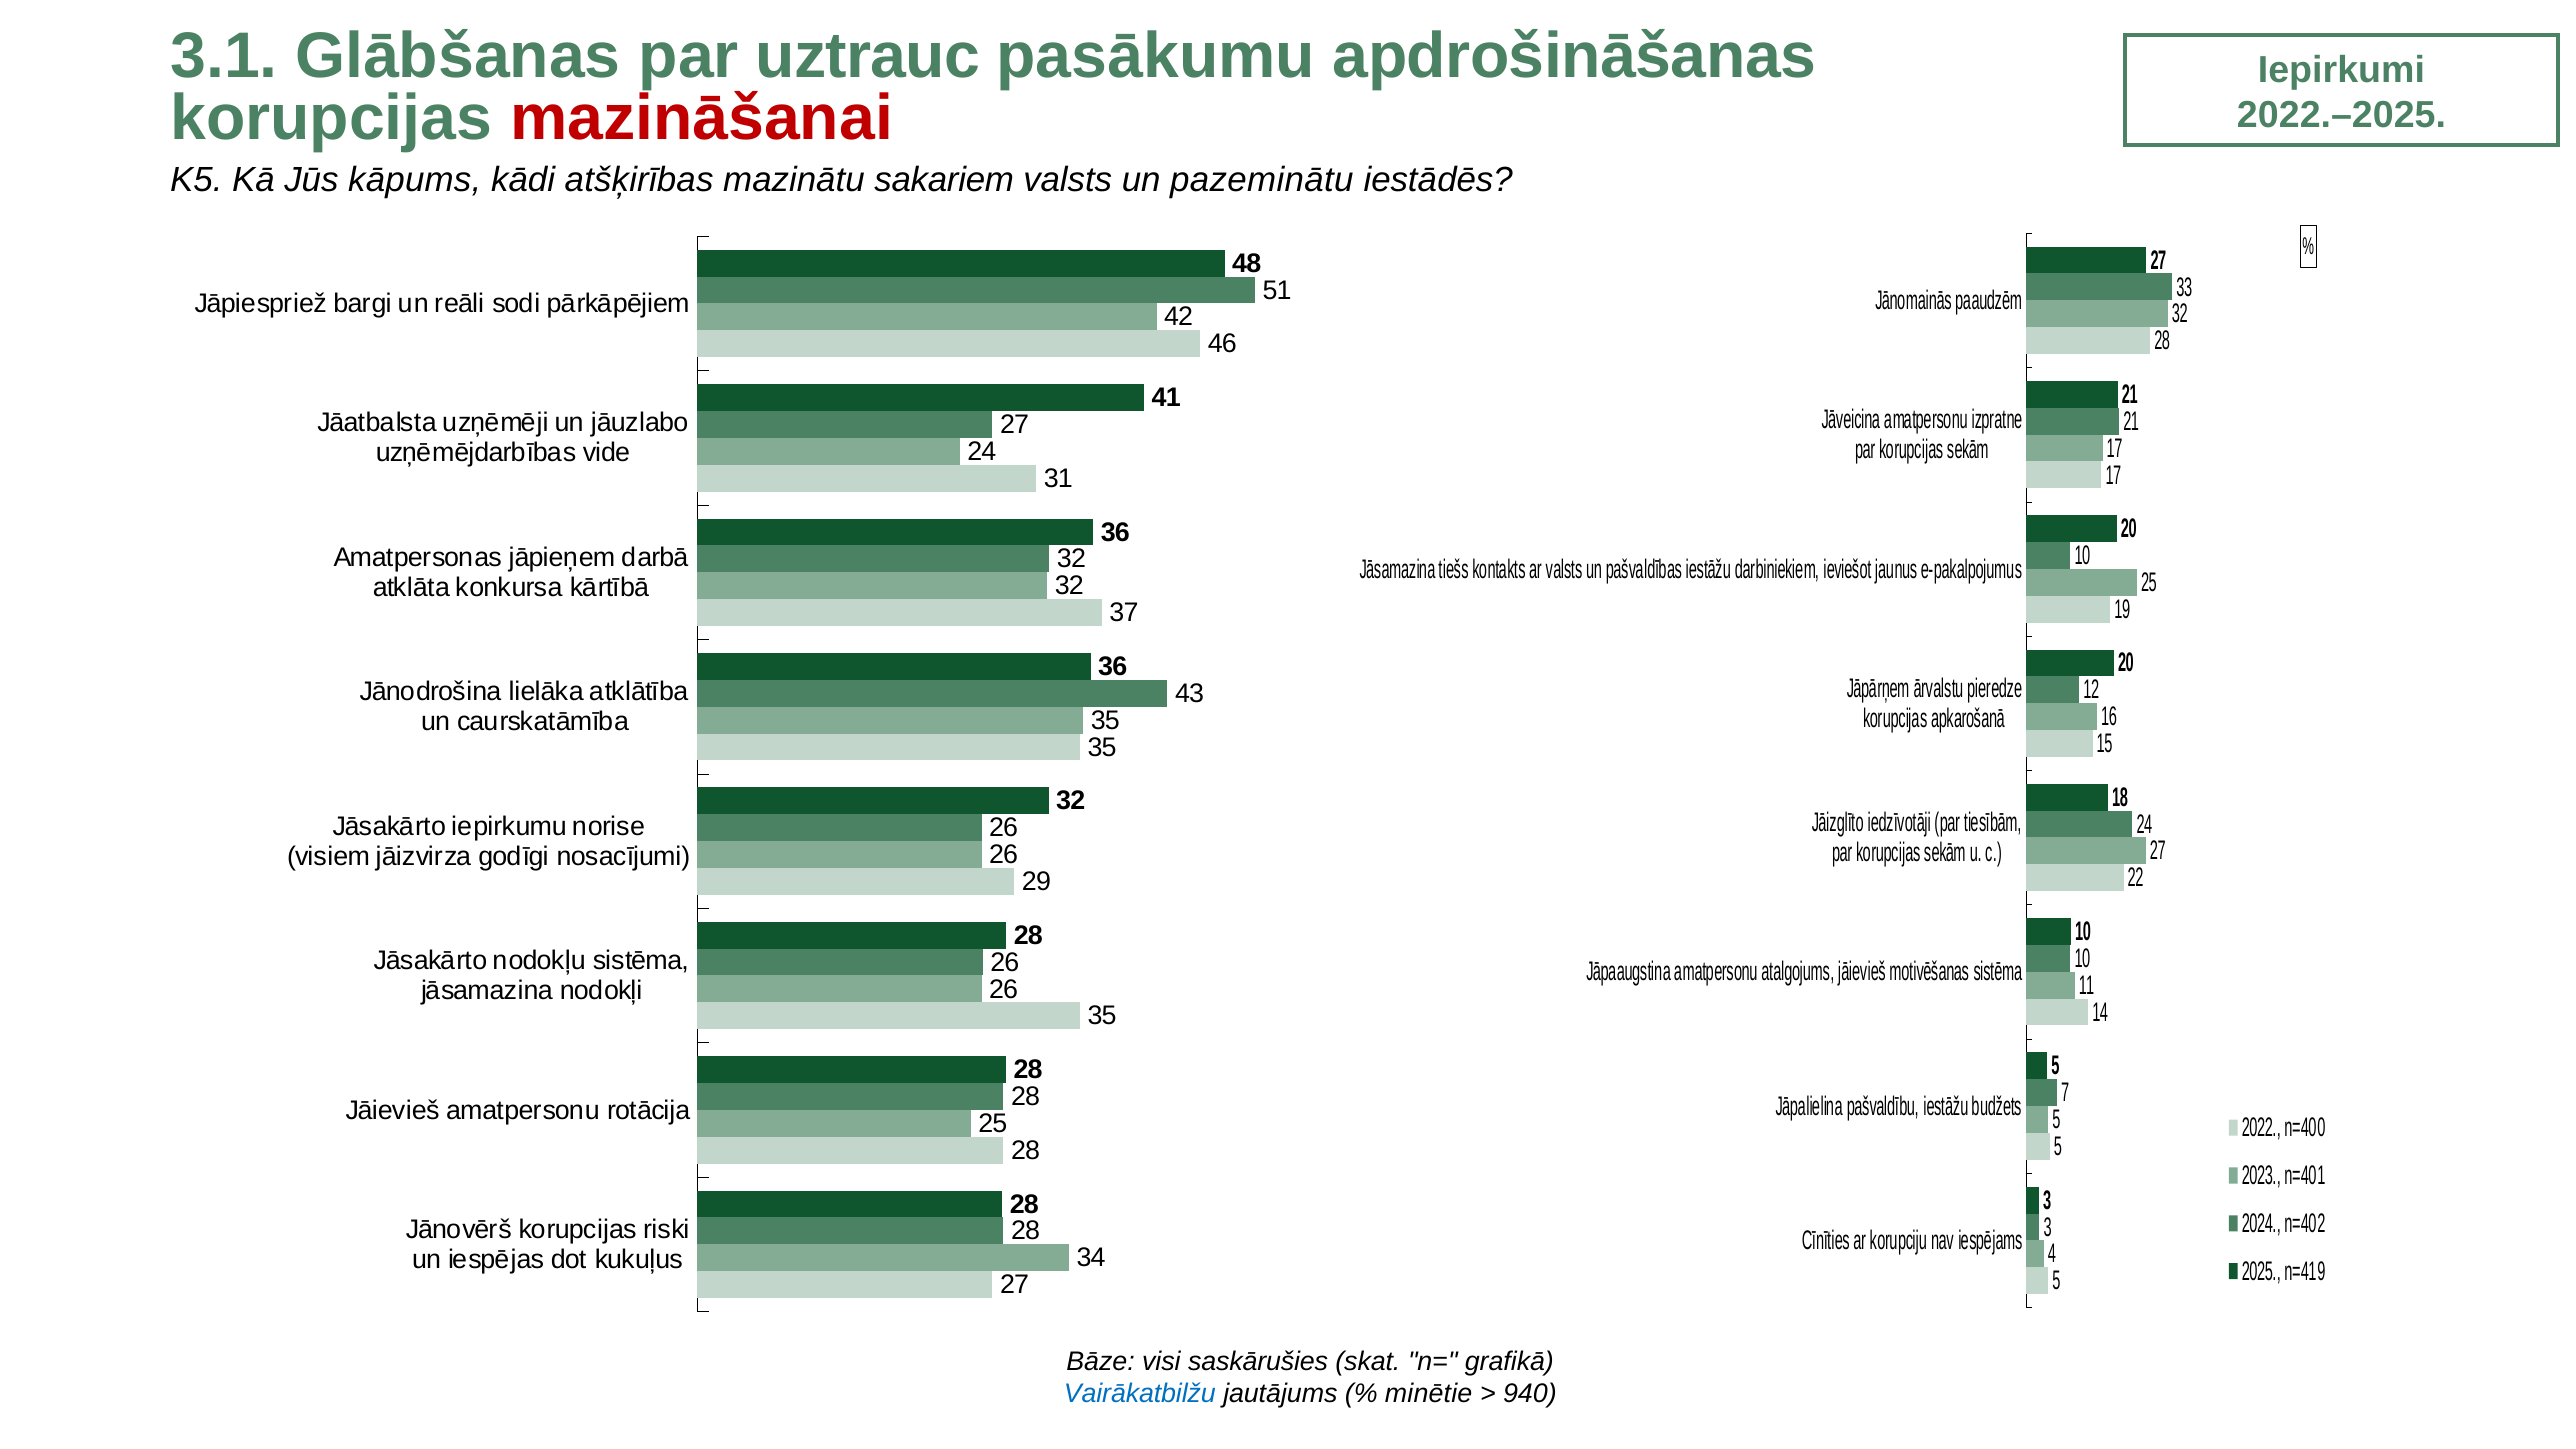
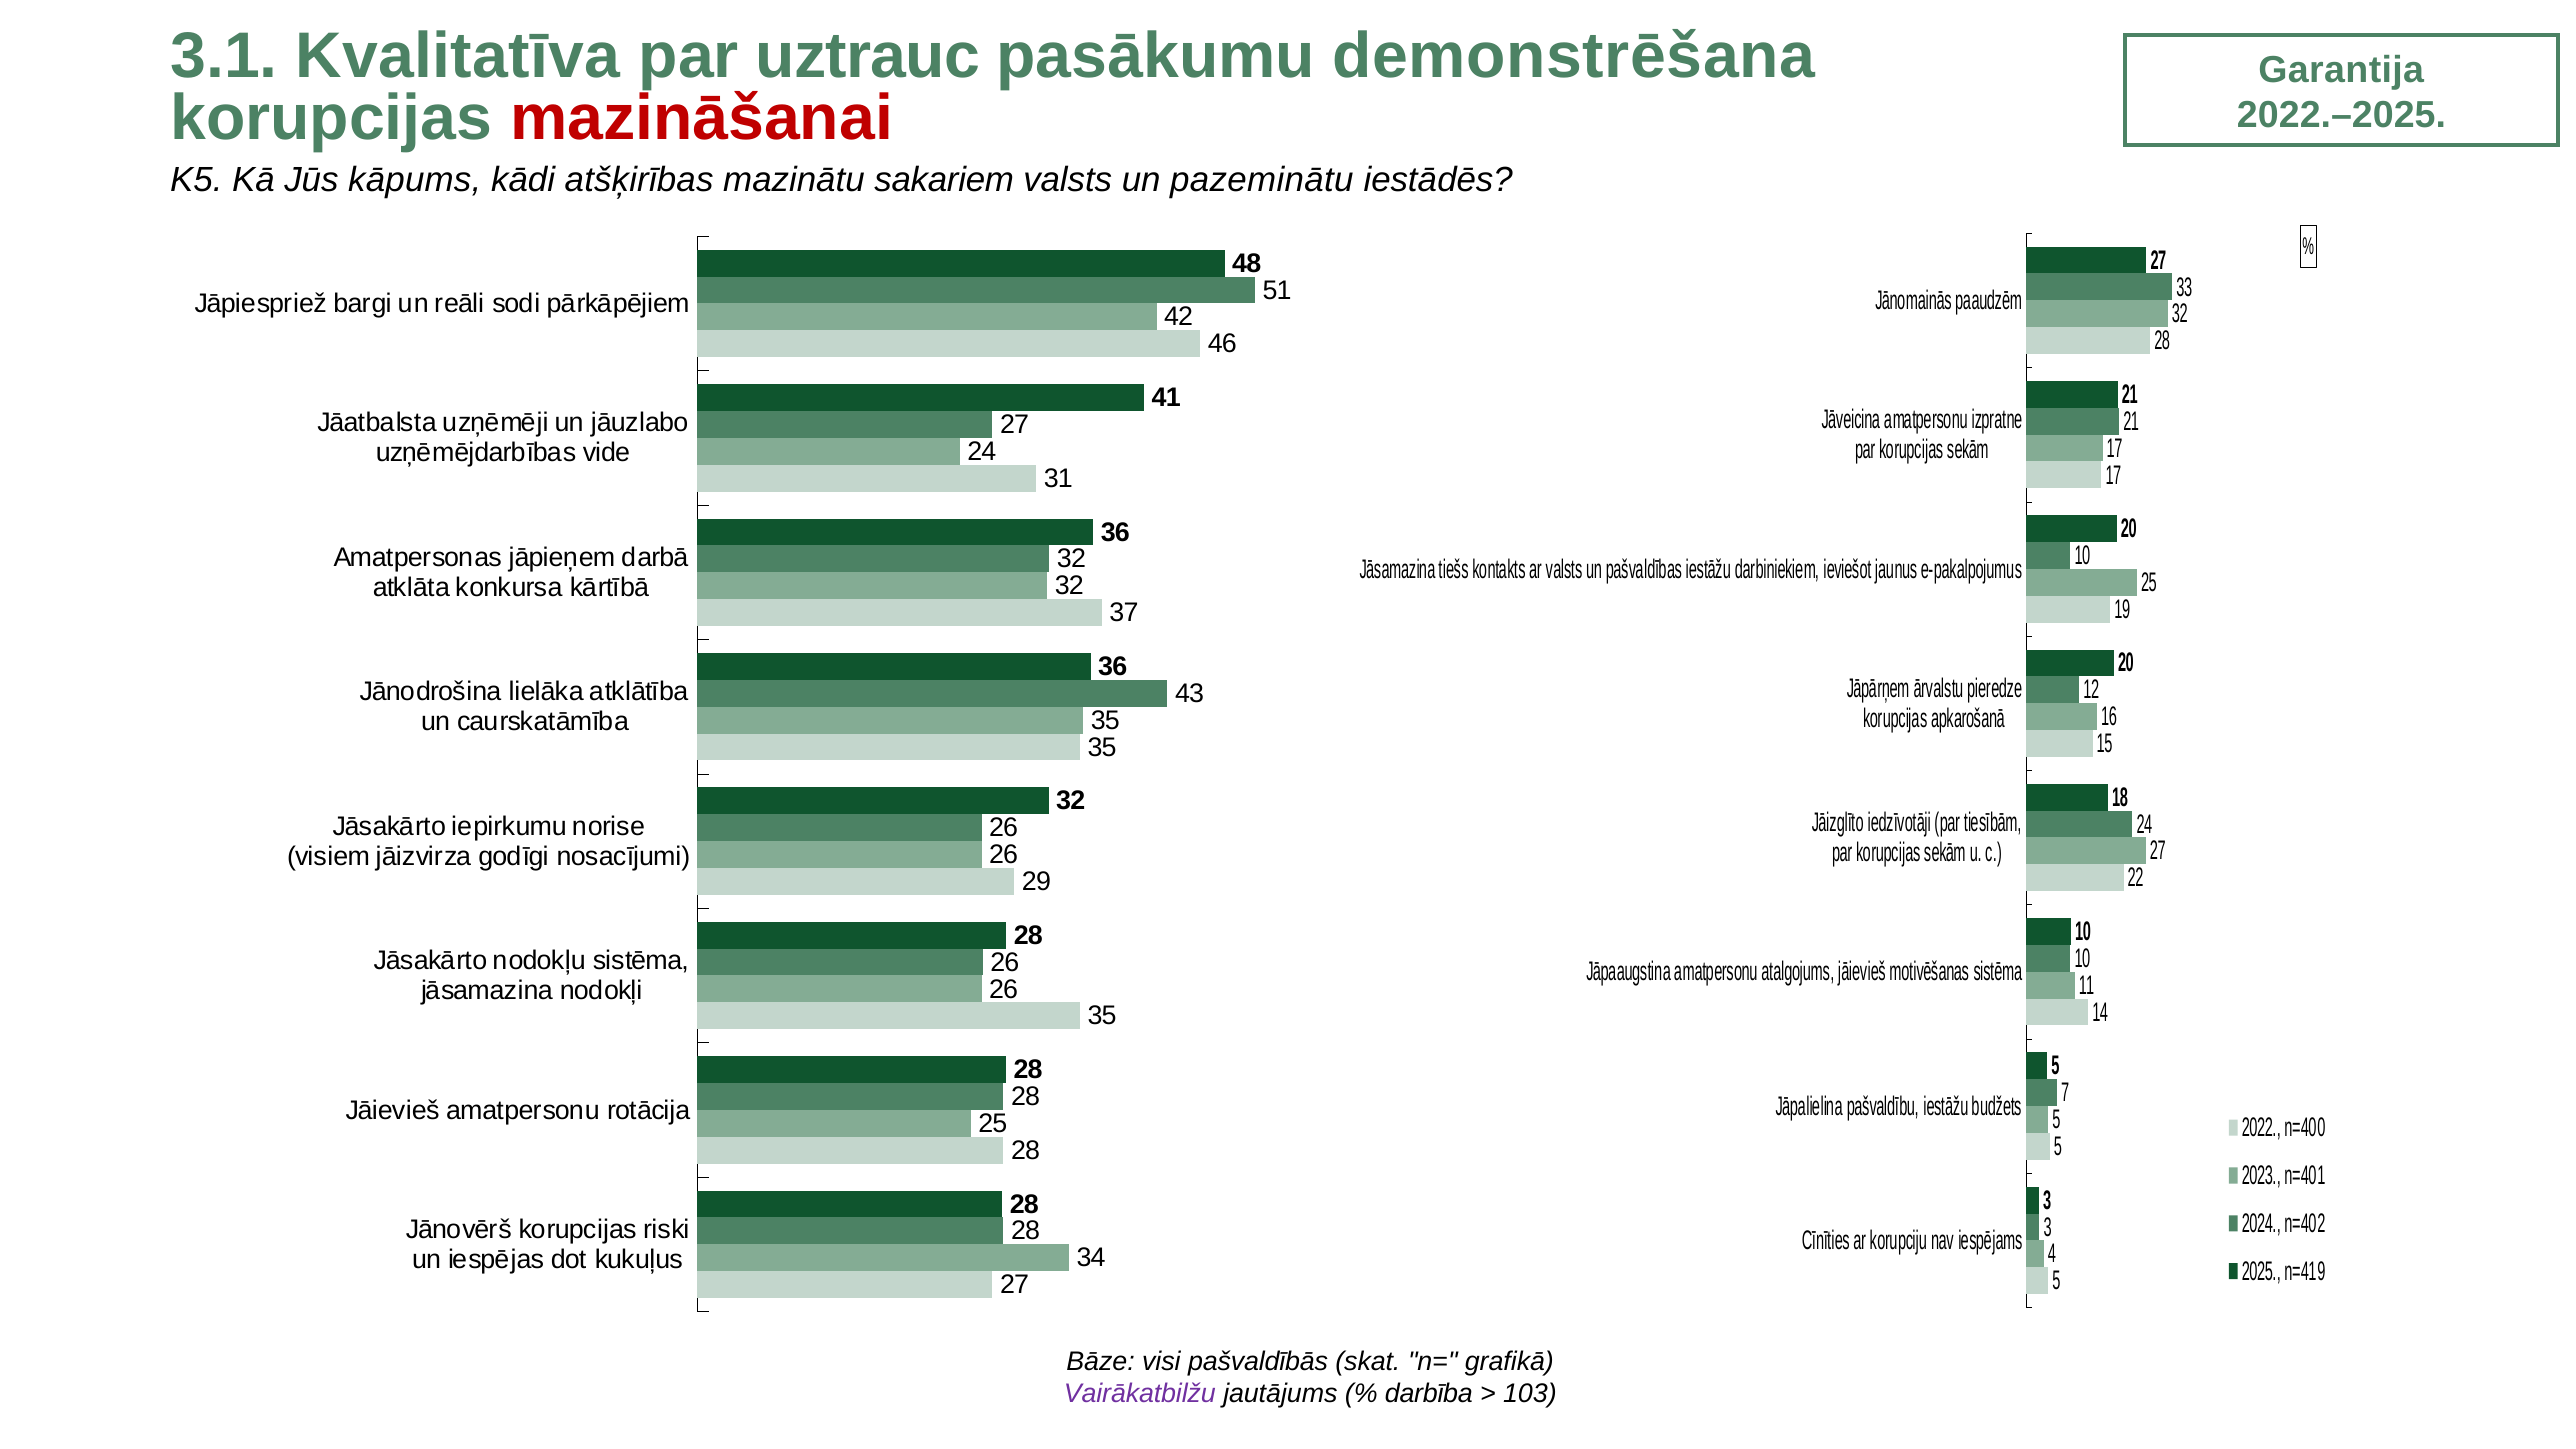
Glābšanas: Glābšanas -> Kvalitatīva
apdrošināšanas: apdrošināšanas -> demonstrēšana
Iepirkumi: Iepirkumi -> Garantija
saskārušies: saskārušies -> pašvaldībās
Vairākatbilžu colour: blue -> purple
minētie: minētie -> darbība
940: 940 -> 103
